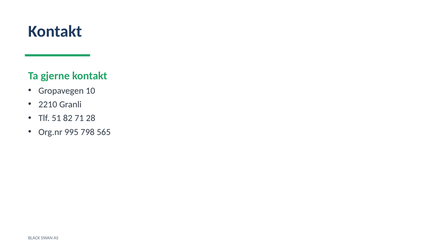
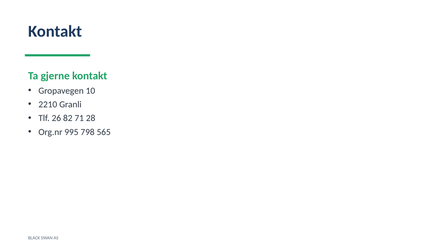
51: 51 -> 26
